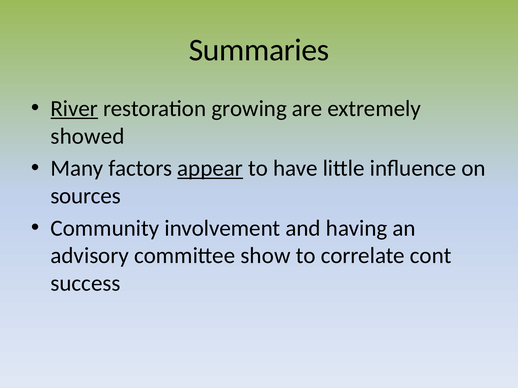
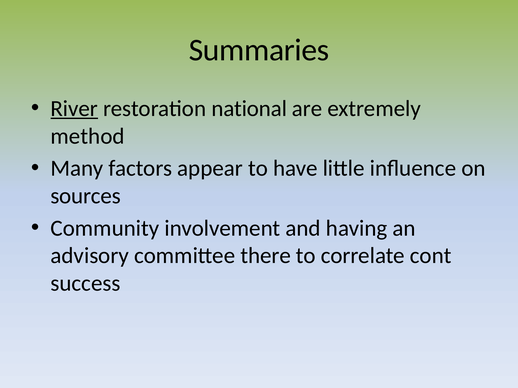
growing: growing -> national
showed: showed -> method
appear underline: present -> none
show: show -> there
